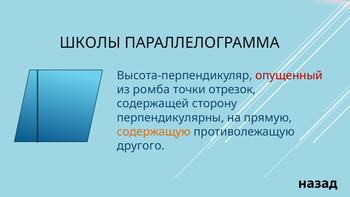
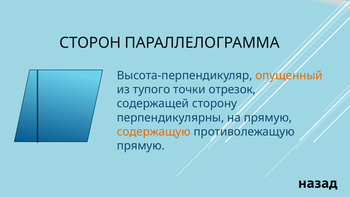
ШКОЛЫ: ШКОЛЫ -> СТОРОН
опущенный colour: red -> orange
ромба: ромба -> тупого
другого at (141, 146): другого -> прямую
